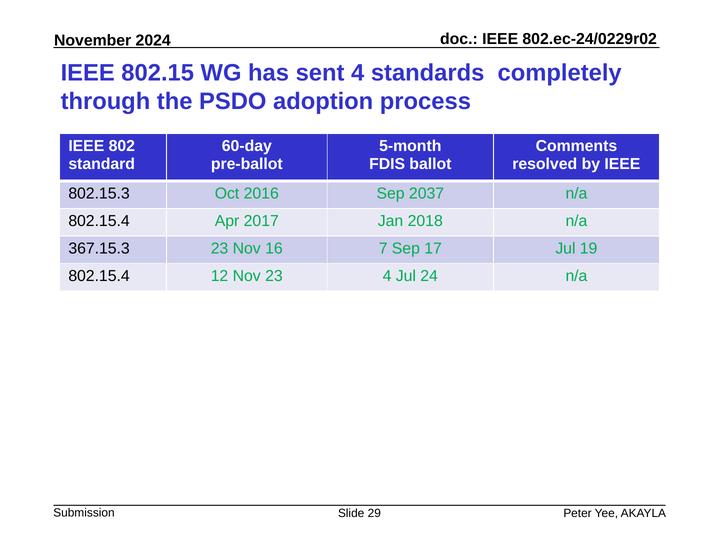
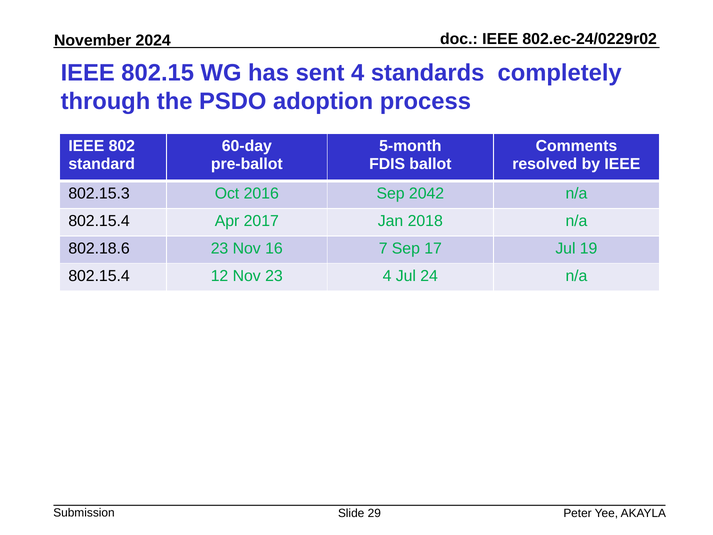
2037: 2037 -> 2042
367.15.3: 367.15.3 -> 802.18.6
